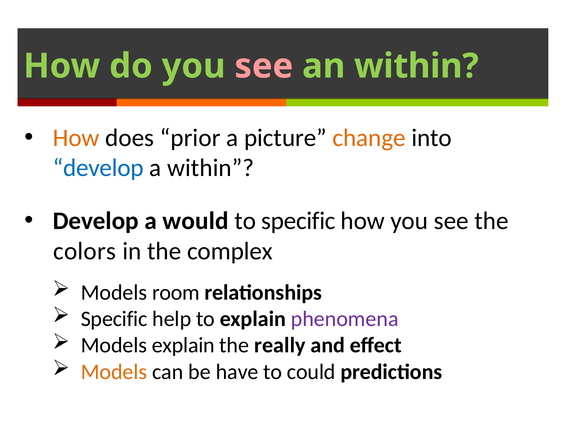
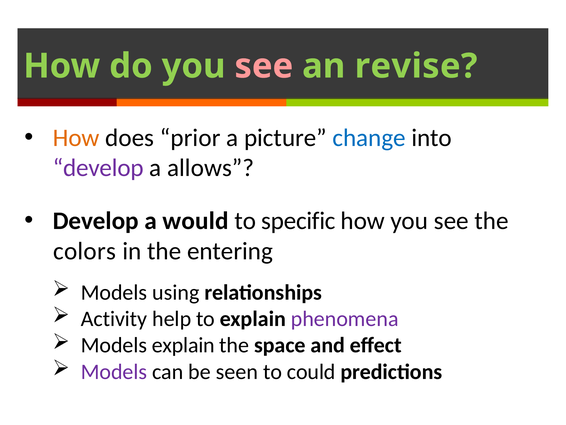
an within: within -> revise
change colour: orange -> blue
develop at (98, 168) colour: blue -> purple
a within: within -> allows
complex: complex -> entering
room: room -> using
Specific at (114, 319): Specific -> Activity
really: really -> space
Models at (114, 371) colour: orange -> purple
have: have -> seen
